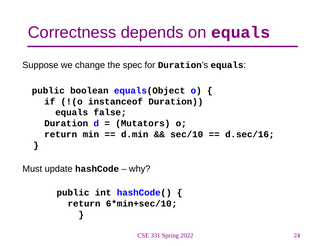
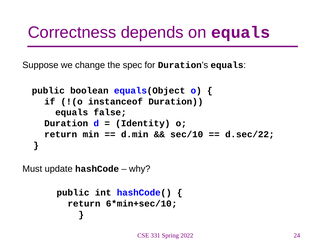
Mutators: Mutators -> Identity
d.sec/16: d.sec/16 -> d.sec/22
